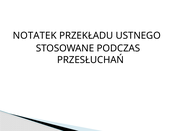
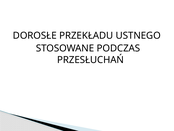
NOTATEK: NOTATEK -> DOROSŁE
